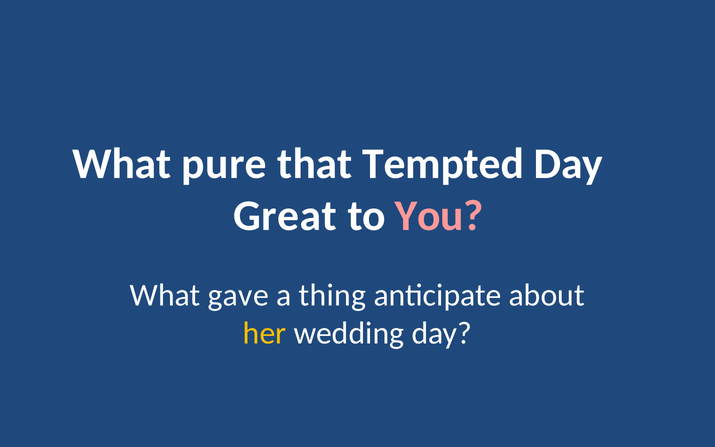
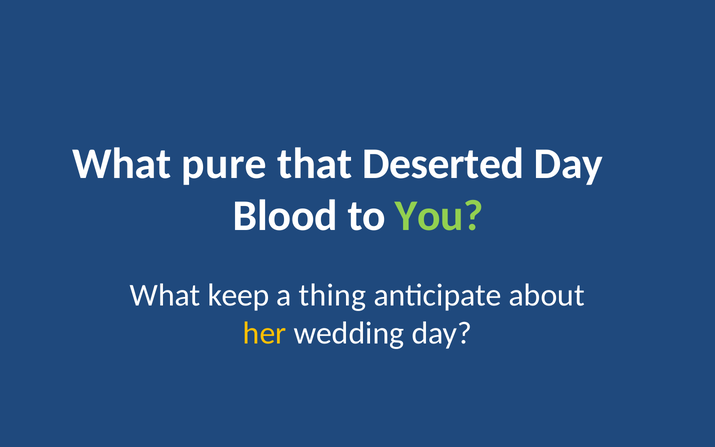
Tempted: Tempted -> Deserted
Great: Great -> Blood
You colour: pink -> light green
gave: gave -> keep
